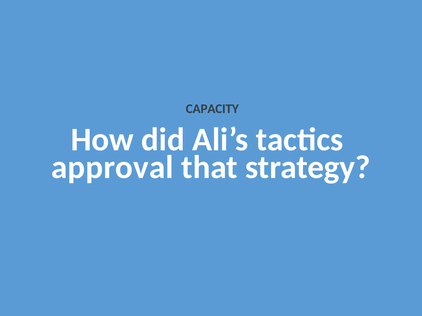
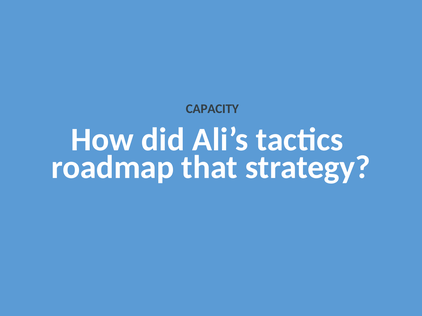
approval: approval -> roadmap
